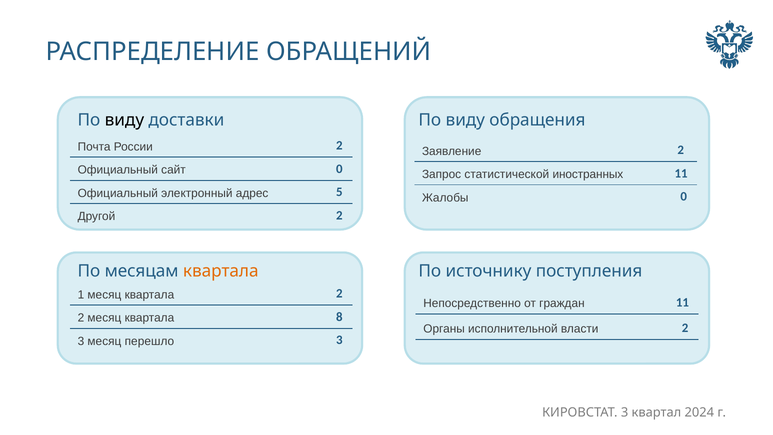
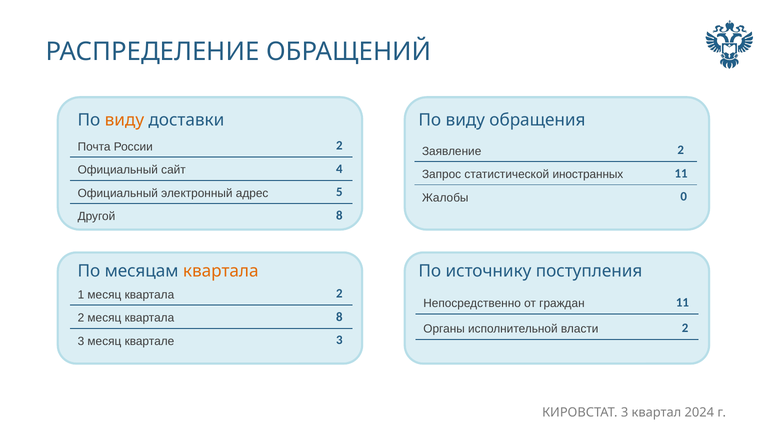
виду at (124, 120) colour: black -> orange
сайт 0: 0 -> 4
Другой 2: 2 -> 8
перешло: перешло -> квартале
